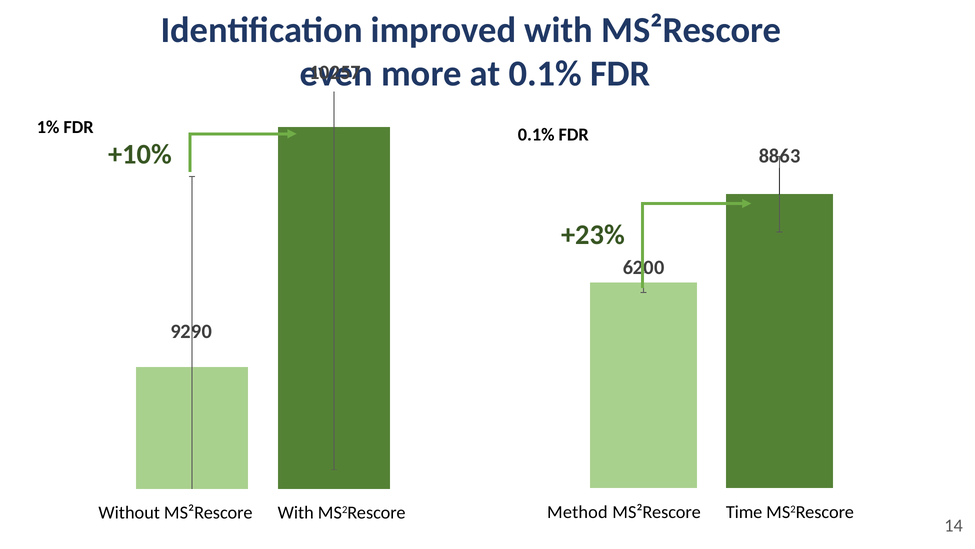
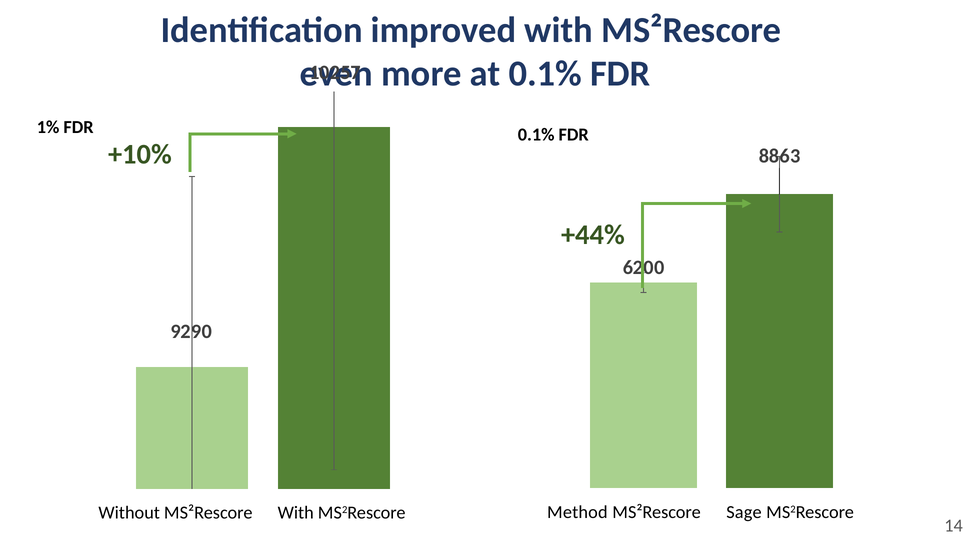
+23%: +23% -> +44%
Time: Time -> Sage
